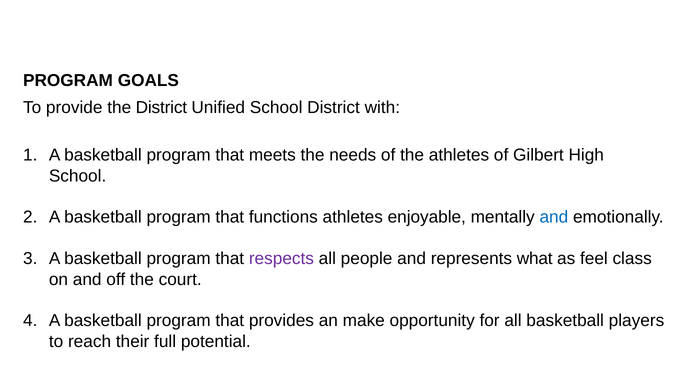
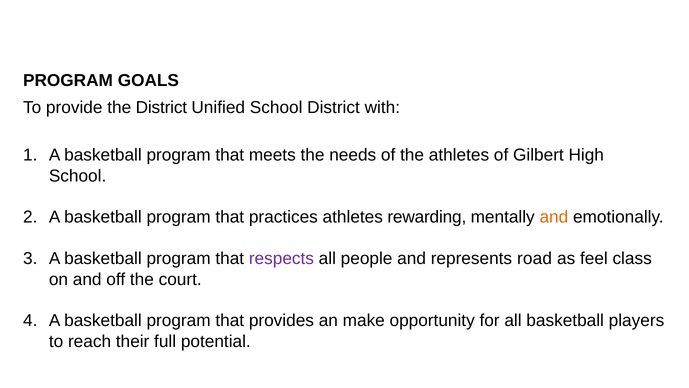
functions: functions -> practices
enjoyable: enjoyable -> rewarding
and at (554, 217) colour: blue -> orange
what: what -> road
